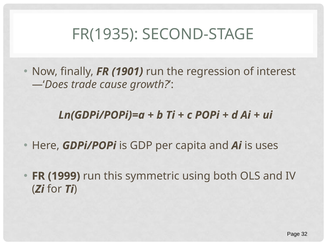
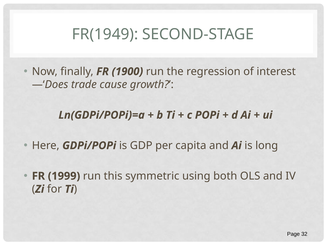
FR(1935: FR(1935 -> FR(1949
1901: 1901 -> 1900
uses: uses -> long
